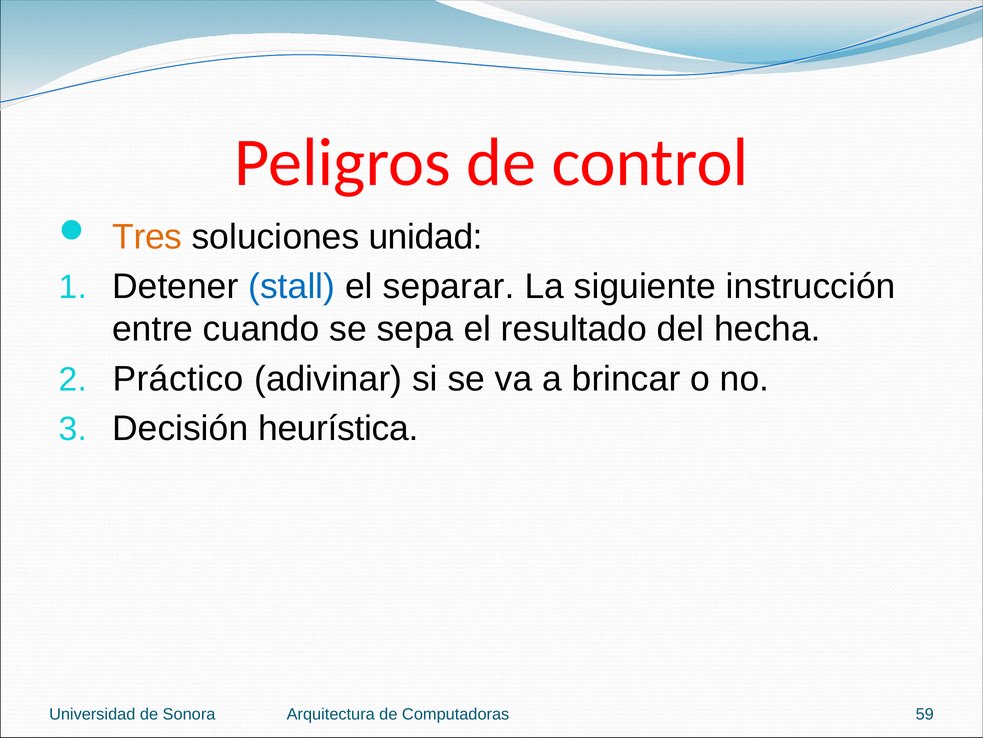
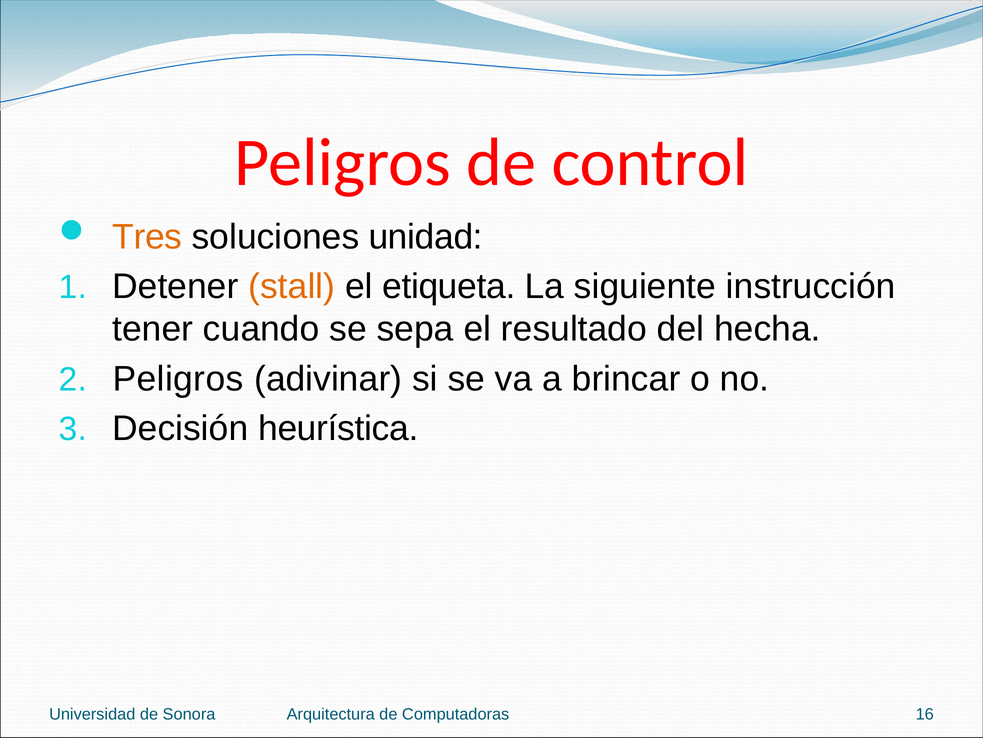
stall colour: blue -> orange
separar: separar -> etiqueta
entre: entre -> tener
Práctico at (178, 379): Práctico -> Peligros
59: 59 -> 16
